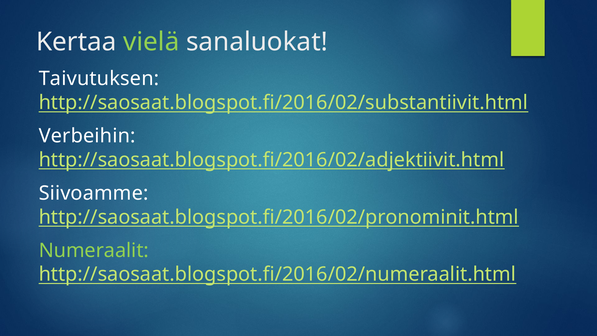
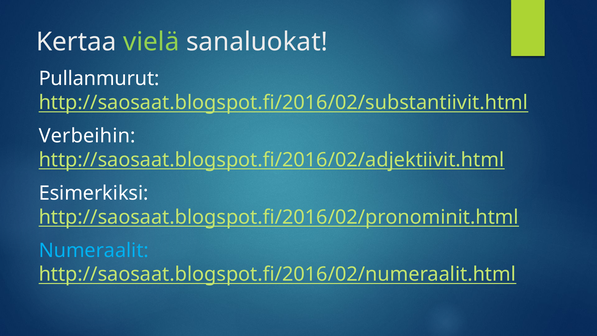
Taivutuksen: Taivutuksen -> Pullanmurut
Siivoamme: Siivoamme -> Esimerkiksi
Numeraalit colour: light green -> light blue
